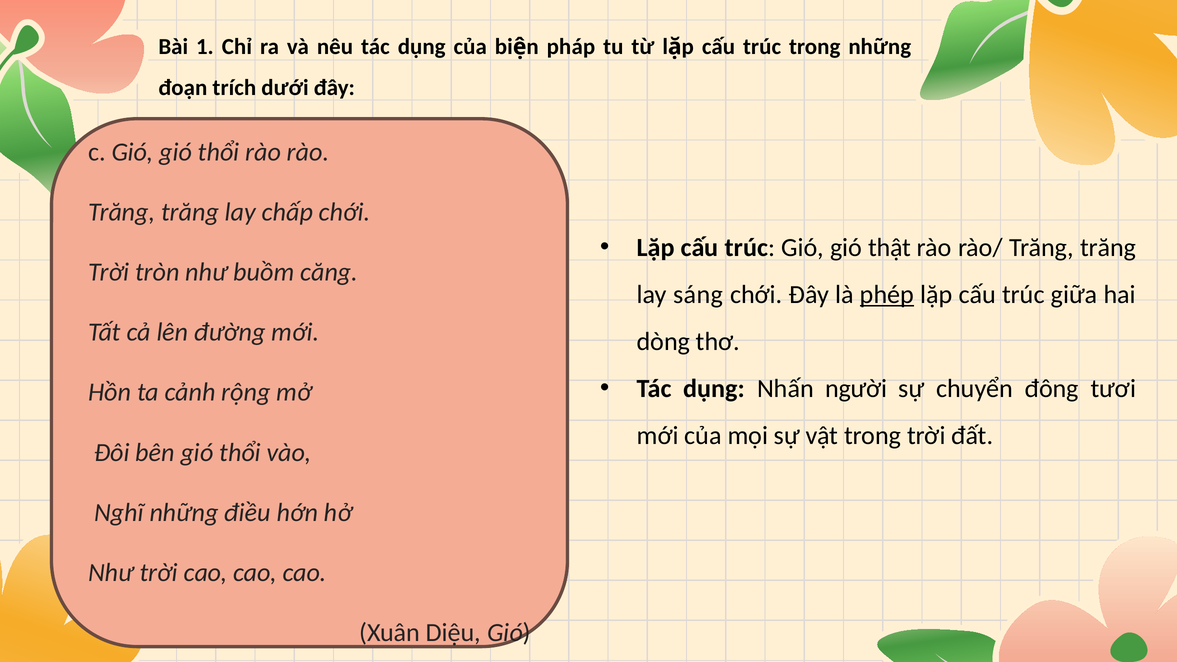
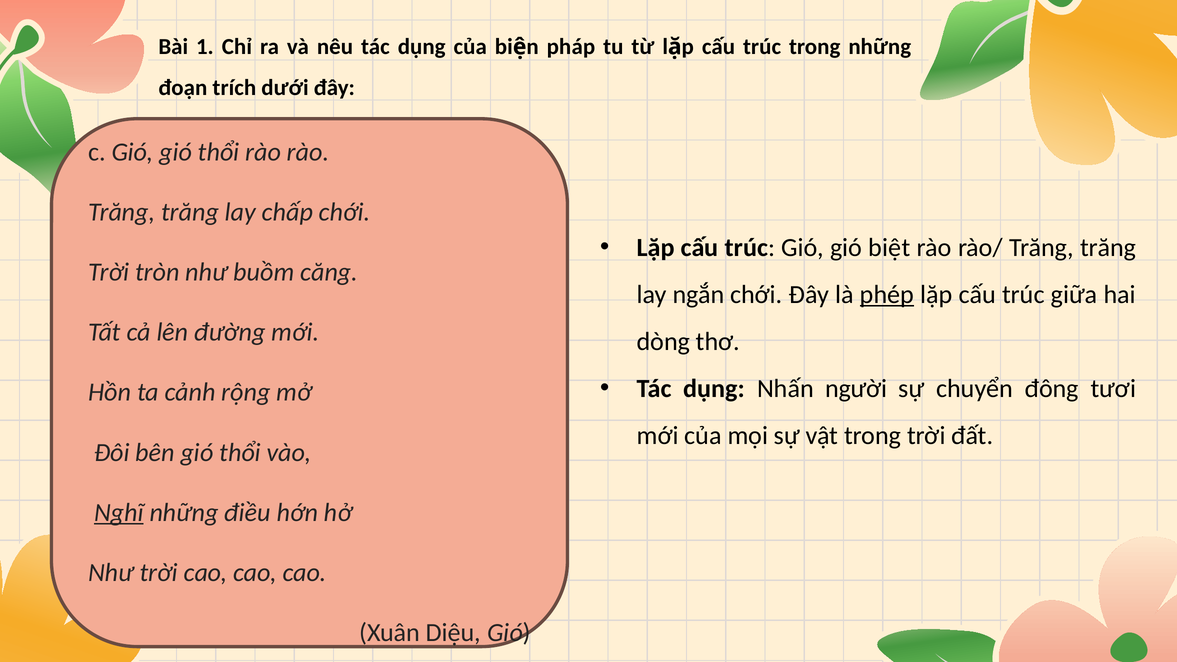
thật: thật -> biệt
sáng: sáng -> ngắn
Nghĩ underline: none -> present
